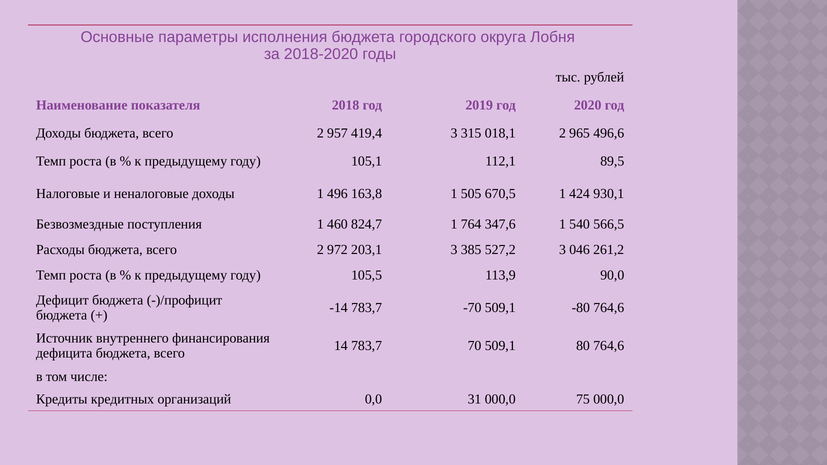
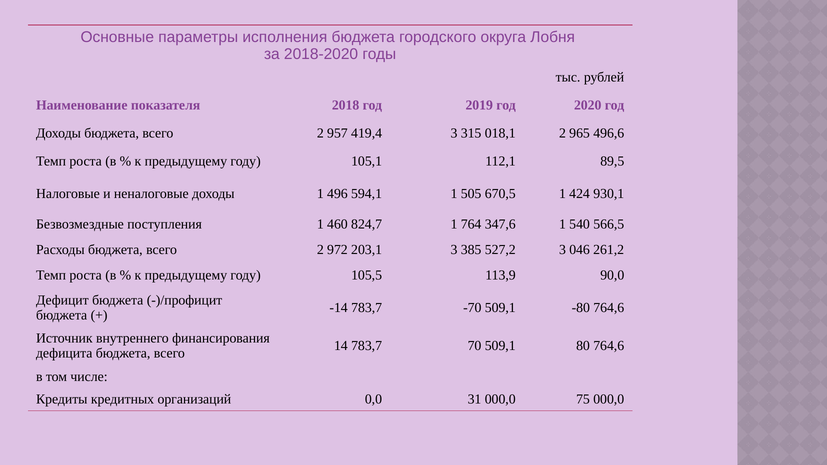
163,8: 163,8 -> 594,1
